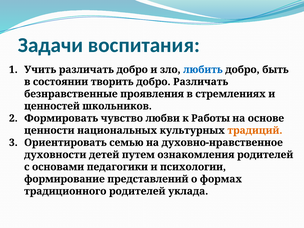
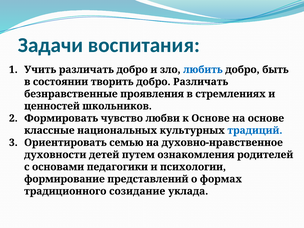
к Работы: Работы -> Основе
ценности: ценности -> классные
традиций colour: orange -> blue
традиционного родителей: родителей -> созидание
